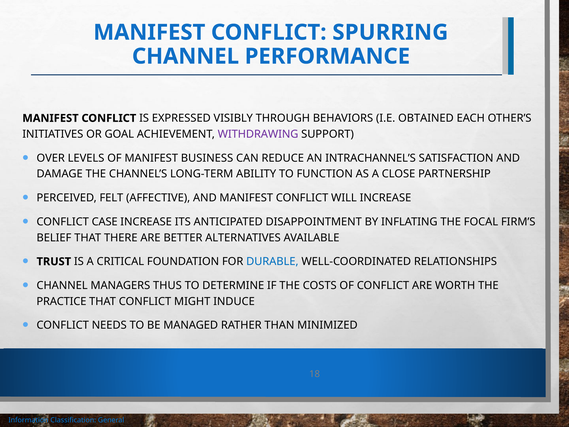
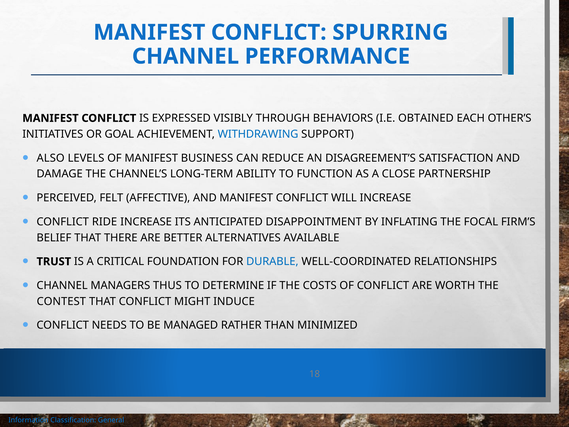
WITHDRAWING colour: purple -> blue
OVER: OVER -> ALSO
INTRACHANNEL’S: INTRACHANNEL’S -> DISAGREEMENT’S
CASE: CASE -> RIDE
PRACTICE: PRACTICE -> CONTEST
